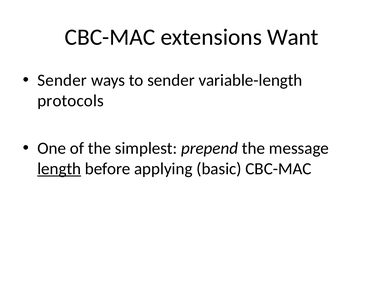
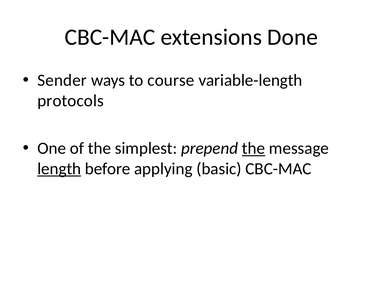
Want: Want -> Done
to sender: sender -> course
the at (254, 148) underline: none -> present
